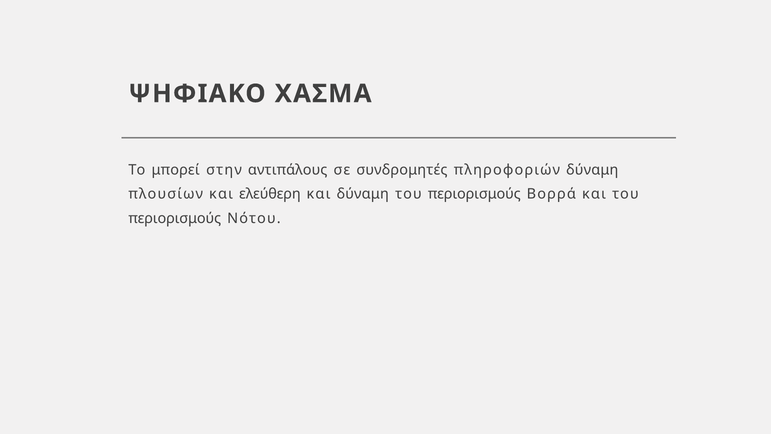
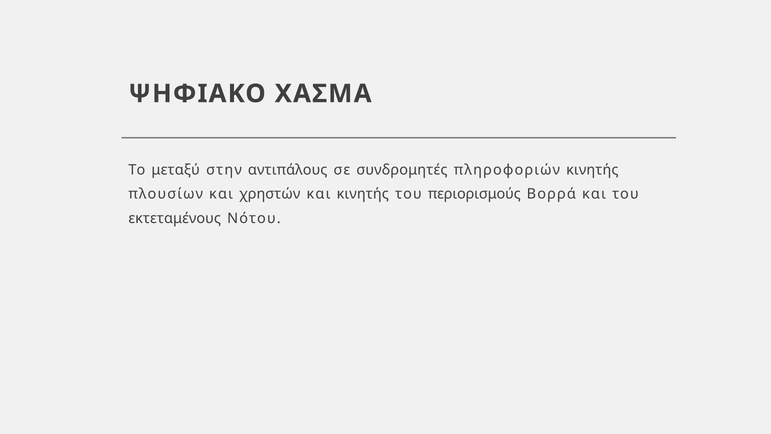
μπορεί: μπορεί -> μεταξύ
πληροφοριών δύναμη: δύναμη -> κινητής
ελεύθερη: ελεύθερη -> χρηστών
και δύναμη: δύναμη -> κινητής
περιορισμούς at (175, 218): περιορισμούς -> εκτεταμένους
